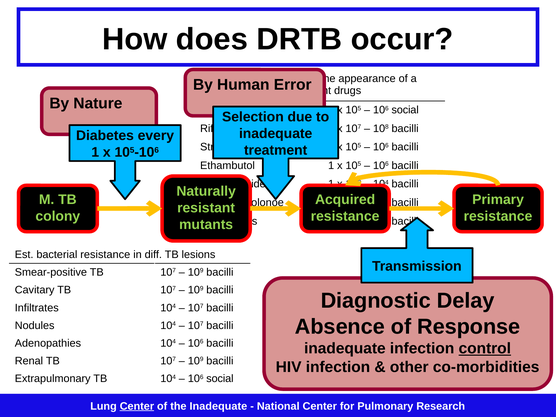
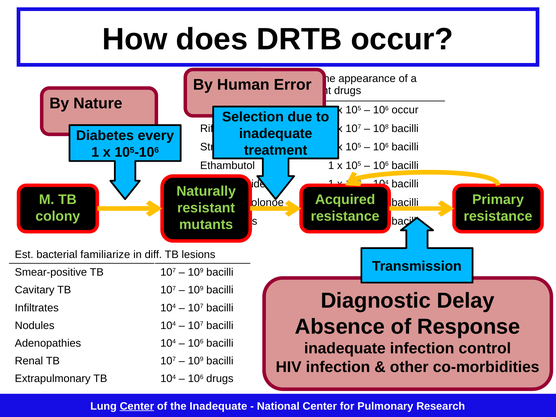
social at (405, 110): social -> occur
bacterial resistance: resistance -> familiarize
control underline: present -> none
social at (220, 379): social -> drugs
